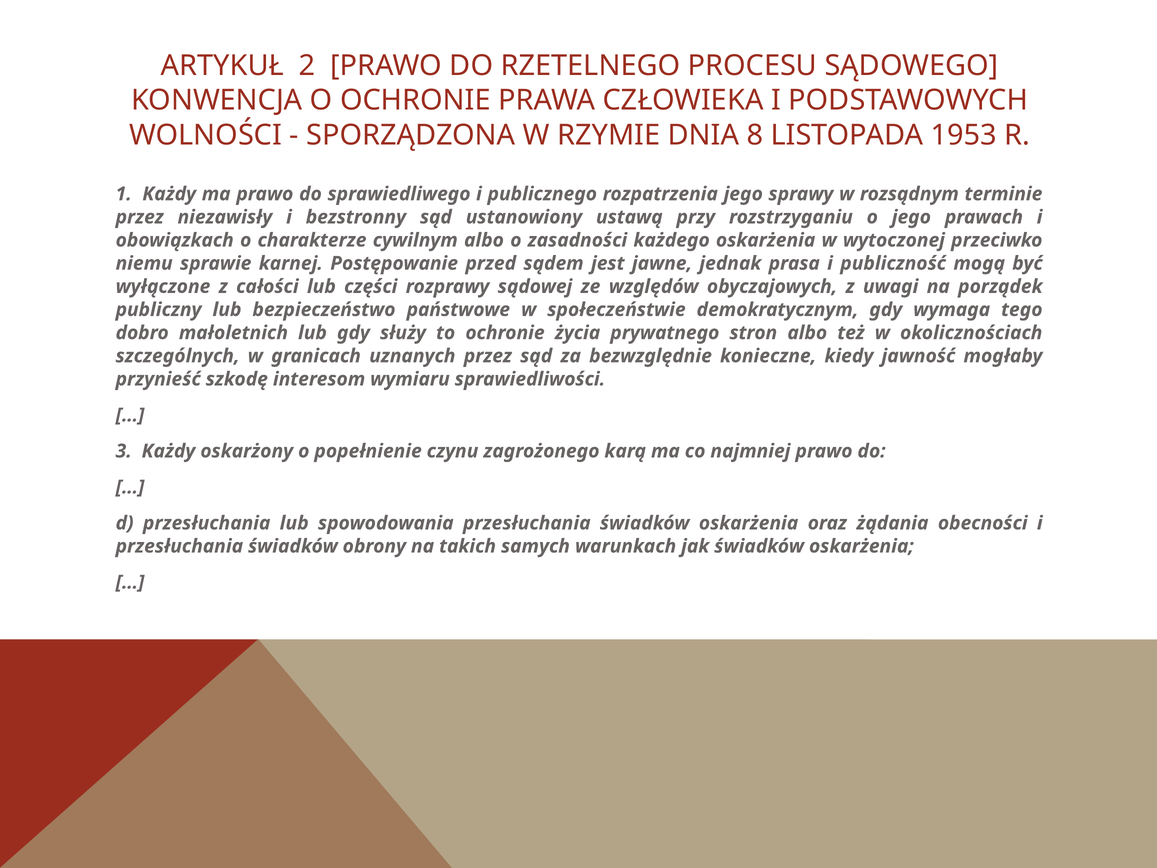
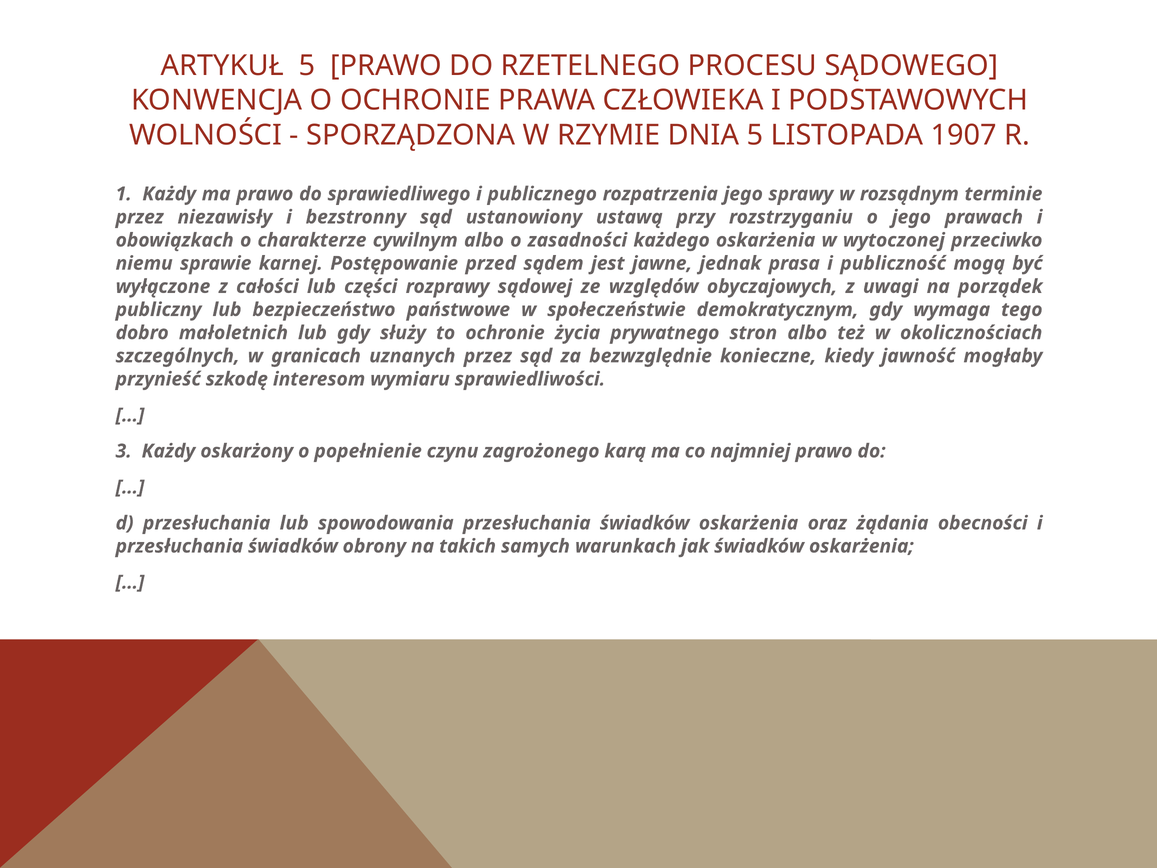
ARTYKUŁ 2: 2 -> 5
DNIA 8: 8 -> 5
1953: 1953 -> 1907
